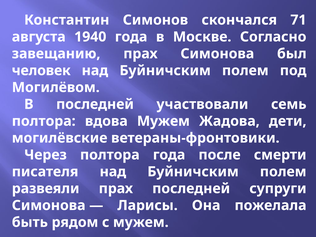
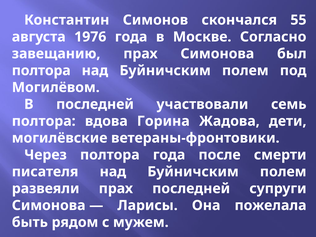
71: 71 -> 55
1940: 1940 -> 1976
человек at (41, 71): человек -> полтора
вдова Мужем: Мужем -> Горина
